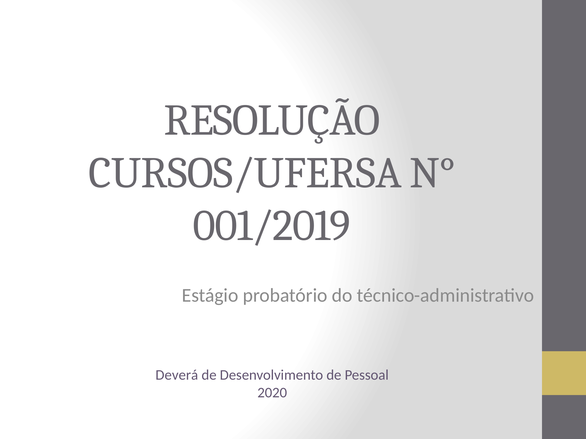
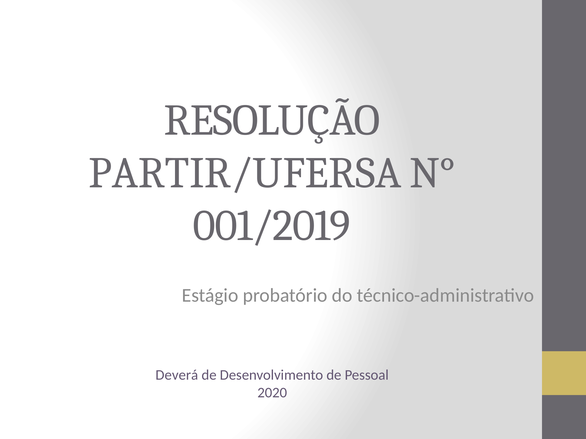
CURSOS/UFERSA: CURSOS/UFERSA -> PARTIR/UFERSA
